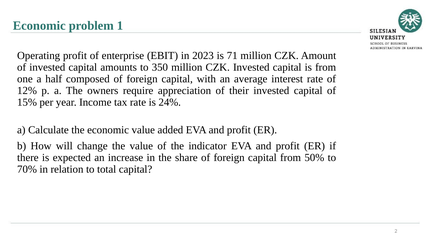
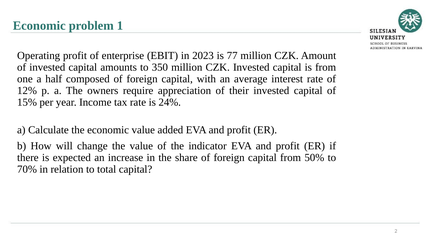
71: 71 -> 77
